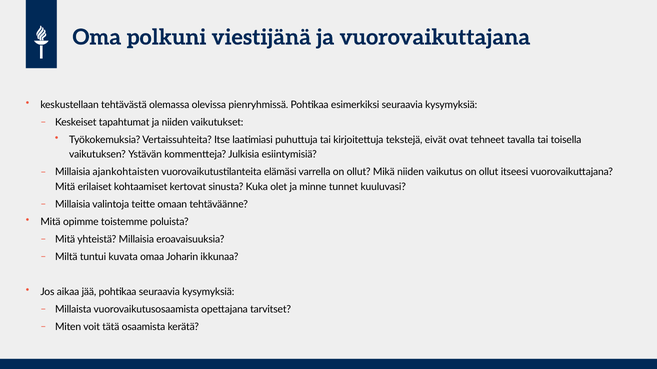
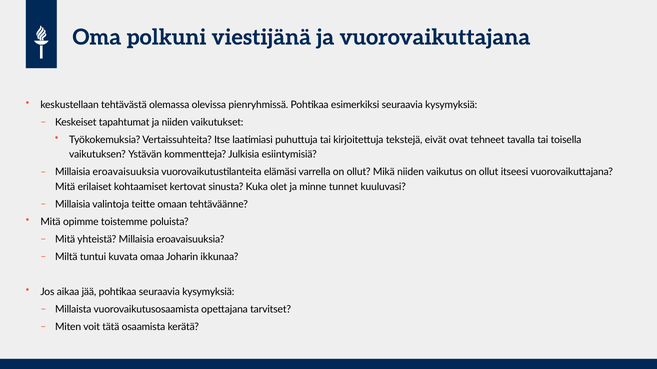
ajankohtaisten at (126, 172): ajankohtaisten -> eroavaisuuksia
